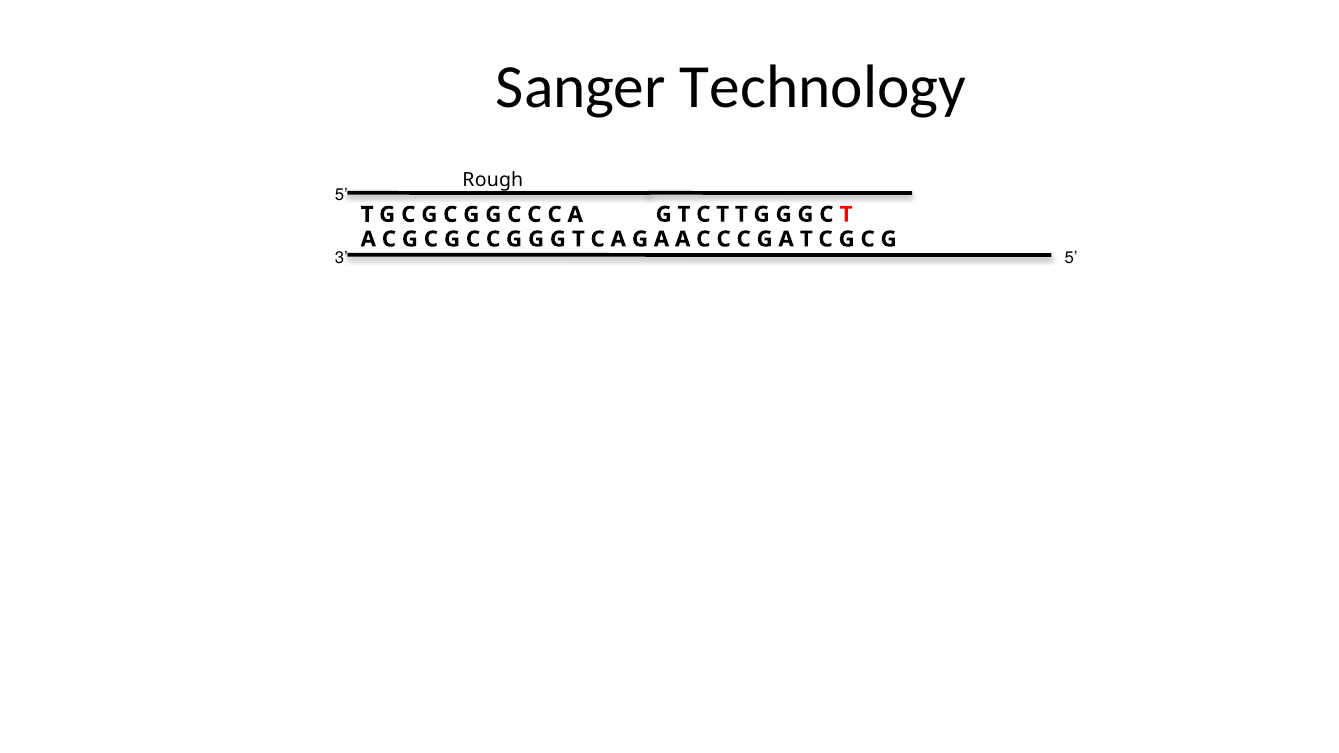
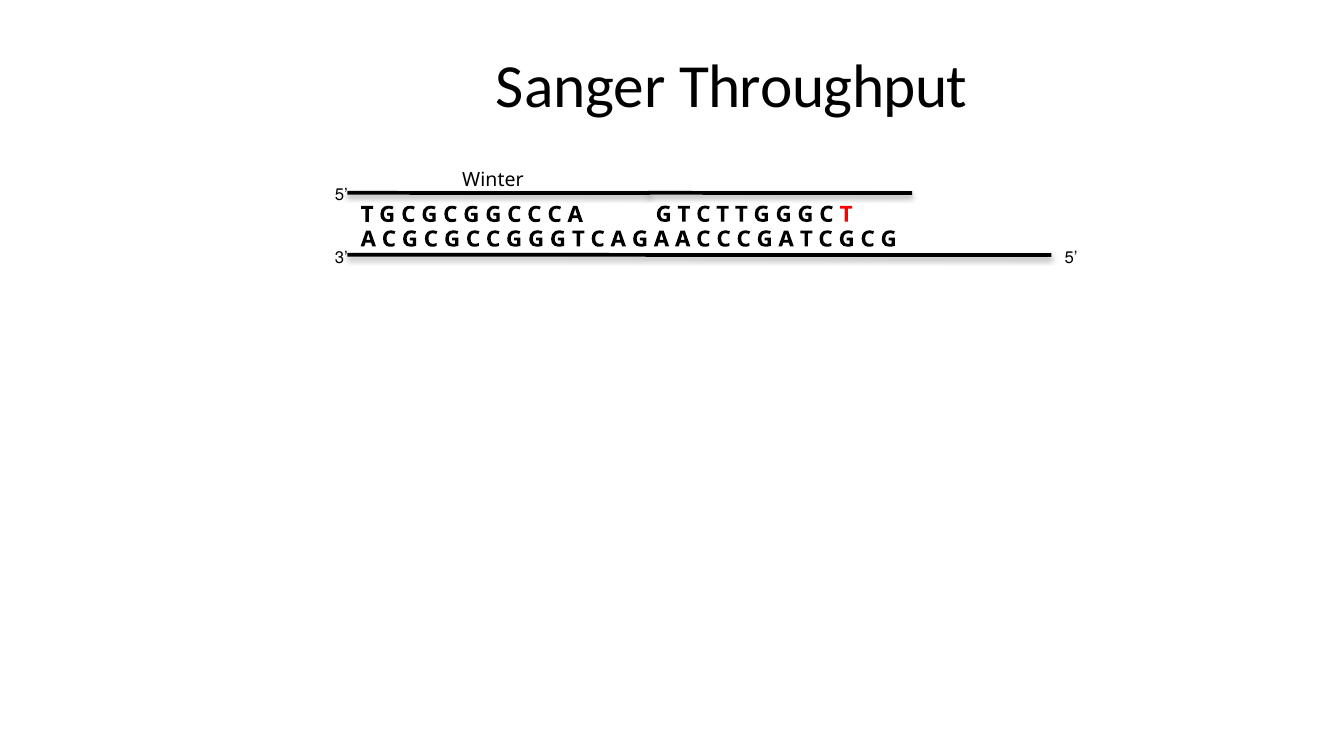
Technology: Technology -> Throughput
Rough: Rough -> Winter
